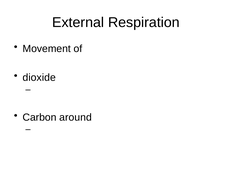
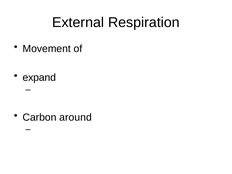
dioxide: dioxide -> expand
